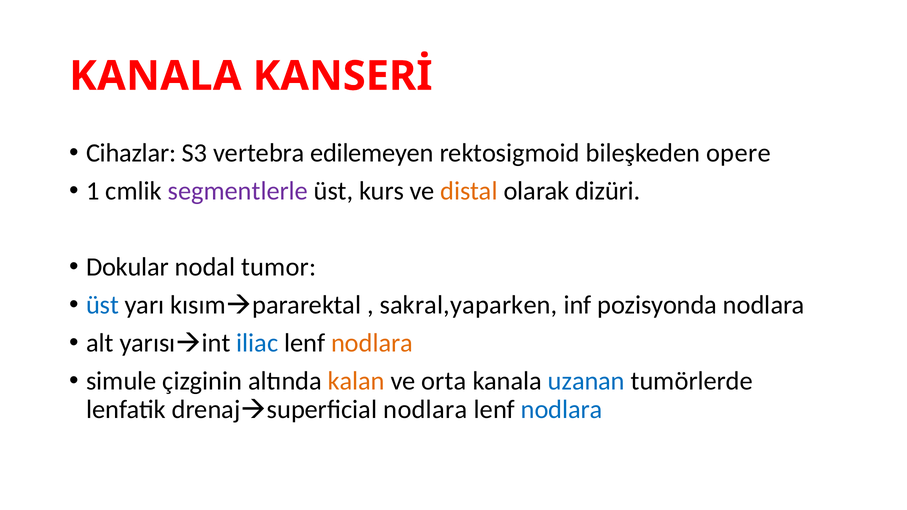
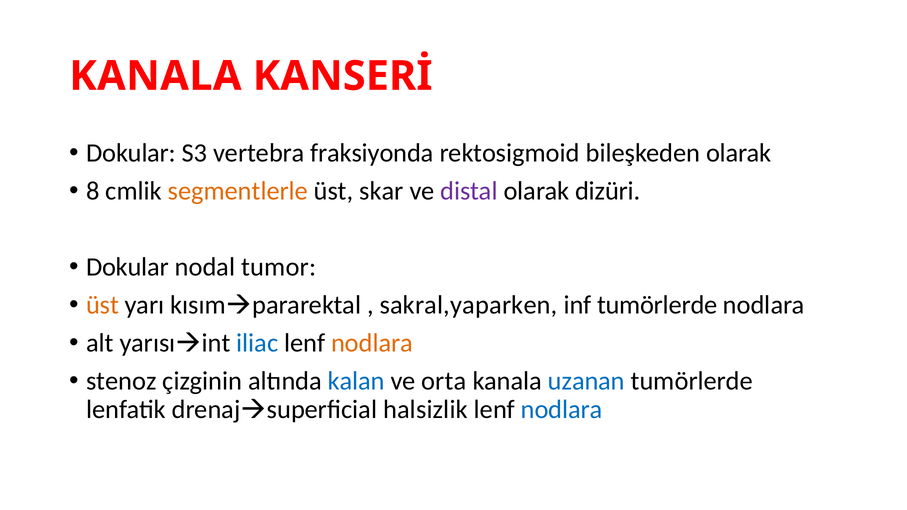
Cihazlar at (131, 153): Cihazlar -> Dokular
edilemeyen: edilemeyen -> fraksiyonda
bileşkeden opere: opere -> olarak
1: 1 -> 8
segmentlerle colour: purple -> orange
kurs: kurs -> skar
distal colour: orange -> purple
üst at (103, 305) colour: blue -> orange
inf pozisyonda: pozisyonda -> tumörlerde
simule: simule -> stenoz
kalan colour: orange -> blue
drenajsuperficial nodlara: nodlara -> halsizlik
